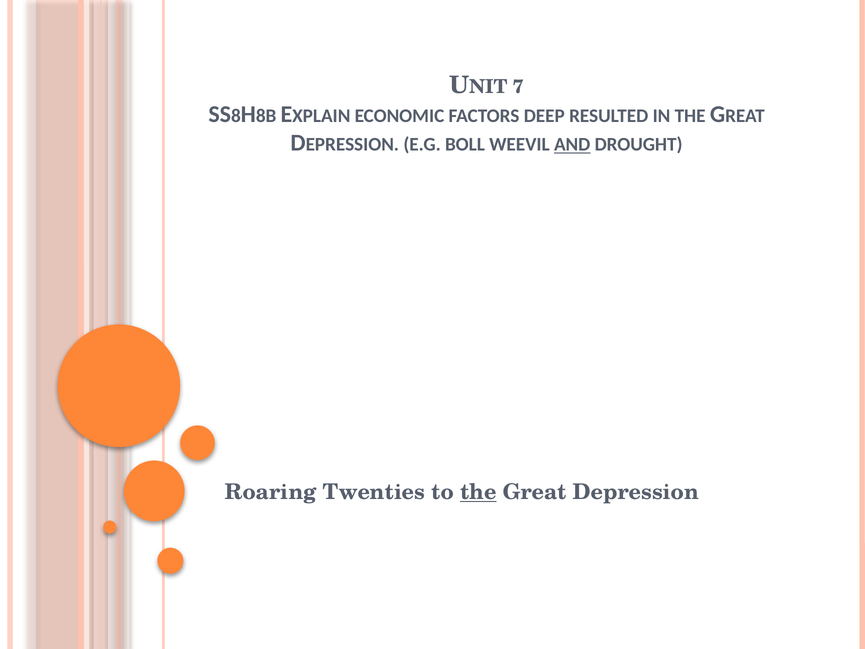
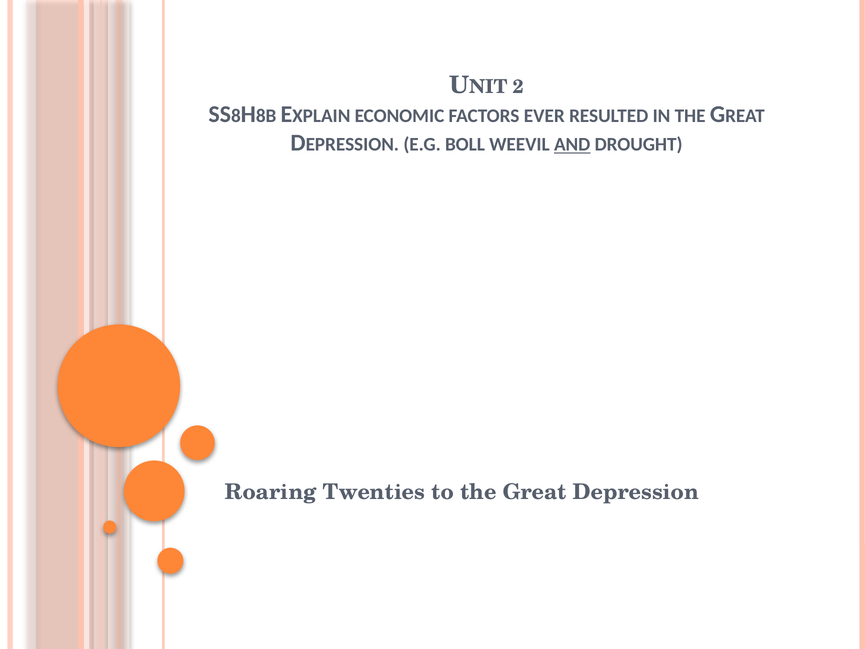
7: 7 -> 2
DEEP: DEEP -> EVER
the at (478, 492) underline: present -> none
